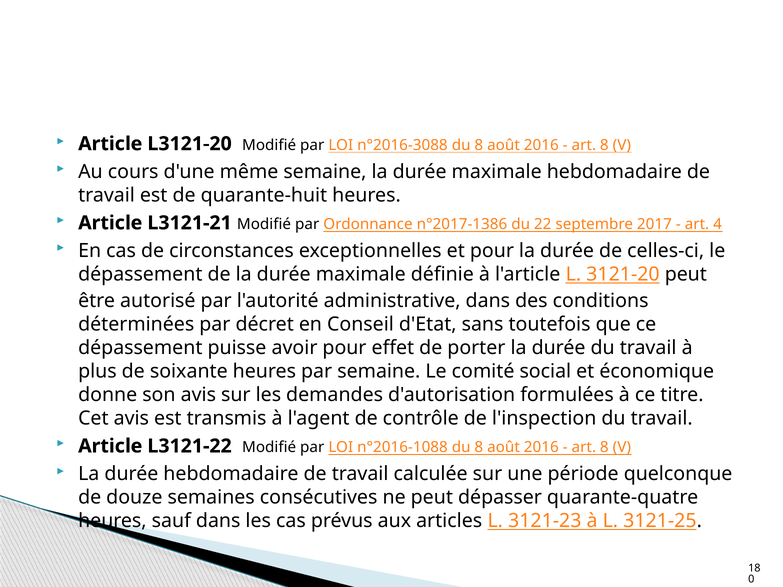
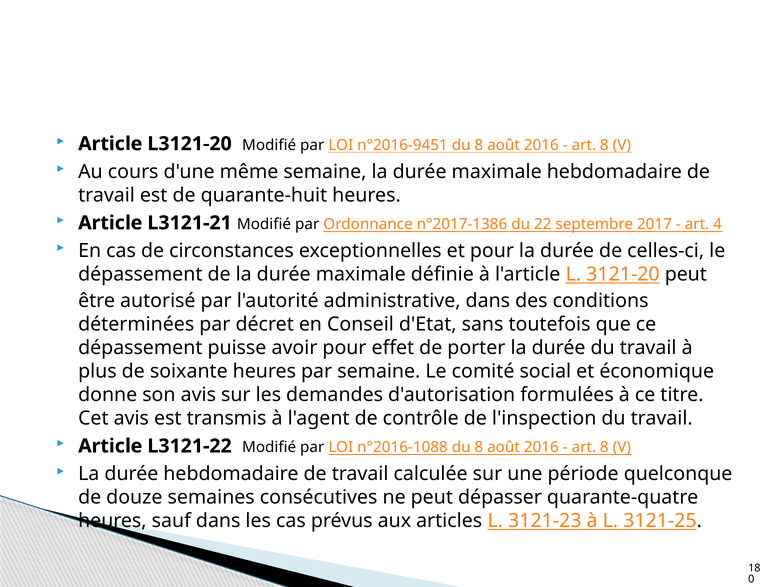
n°2016-3088: n°2016-3088 -> n°2016-9451
